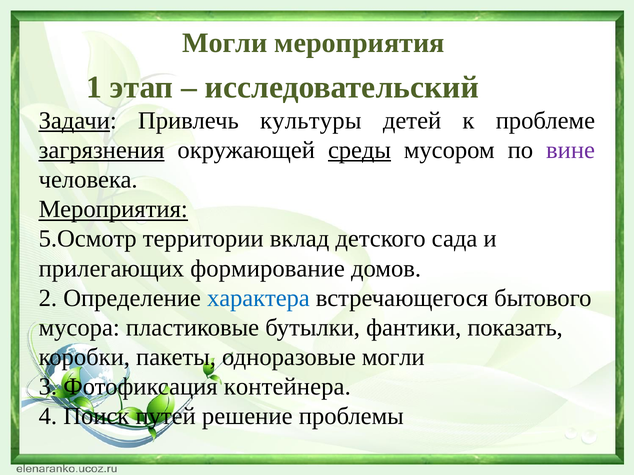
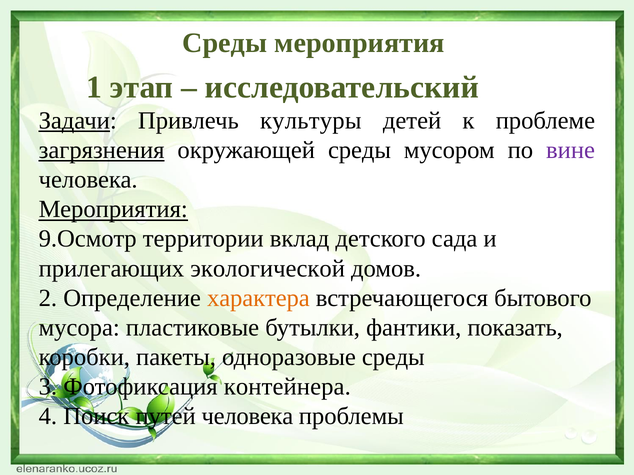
Могли at (225, 43): Могли -> Среды
среды at (359, 150) underline: present -> none
5.Осмотр: 5.Осмотр -> 9.Осмотр
формирование: формирование -> экологической
характера colour: blue -> orange
одноразовые могли: могли -> среды
путей решение: решение -> человека
